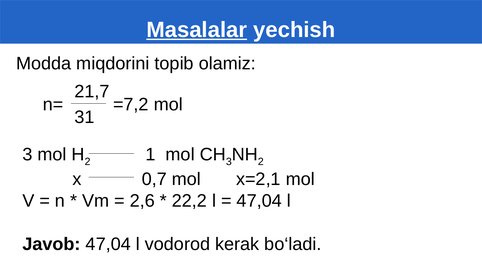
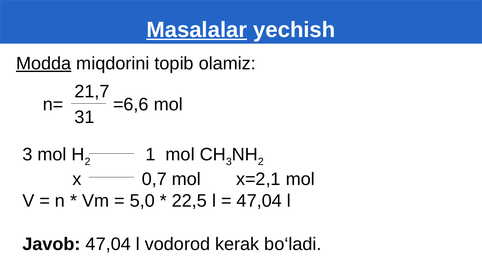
Modda underline: none -> present
=7,2: =7,2 -> =6,6
2,6: 2,6 -> 5,0
22,2: 22,2 -> 22,5
